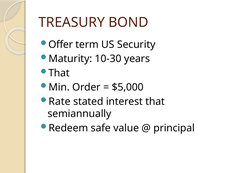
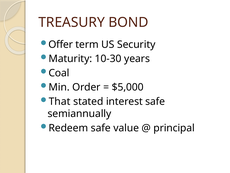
That at (59, 73): That -> Coal
Rate: Rate -> That
interest that: that -> safe
